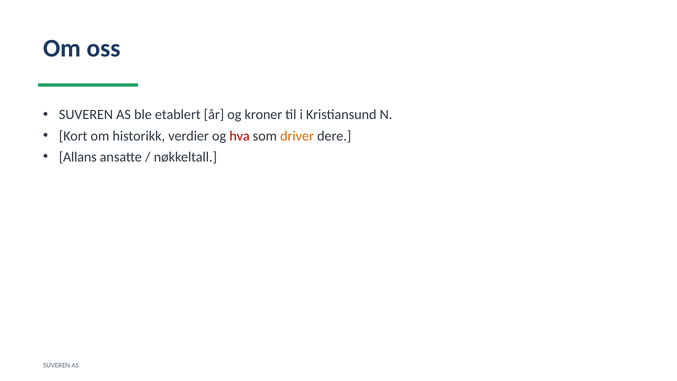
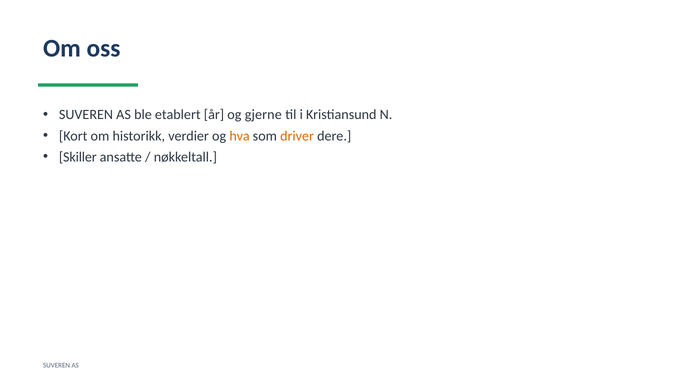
kroner: kroner -> gjerne
hva colour: red -> orange
Allans: Allans -> Skiller
